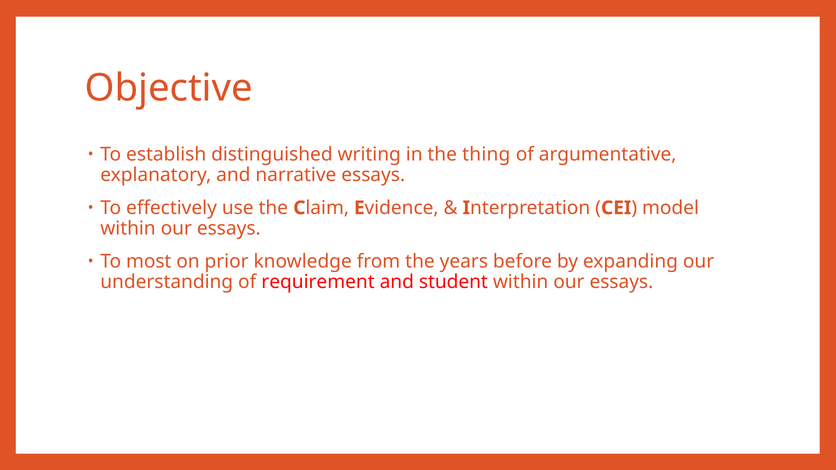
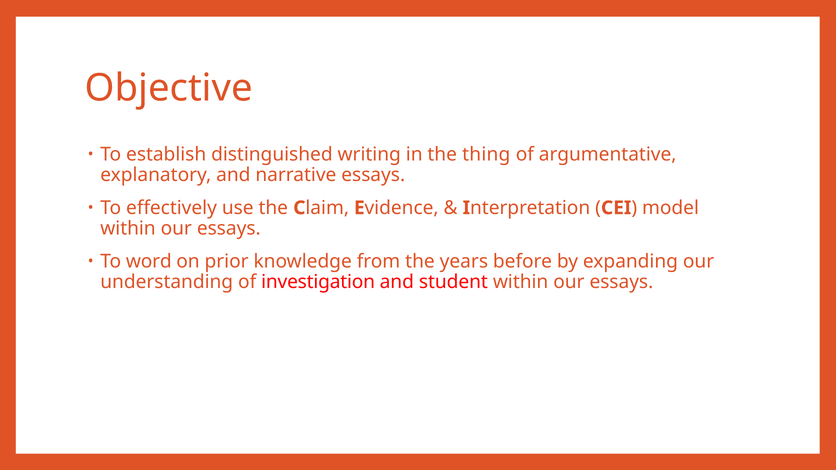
most: most -> word
requirement: requirement -> investigation
